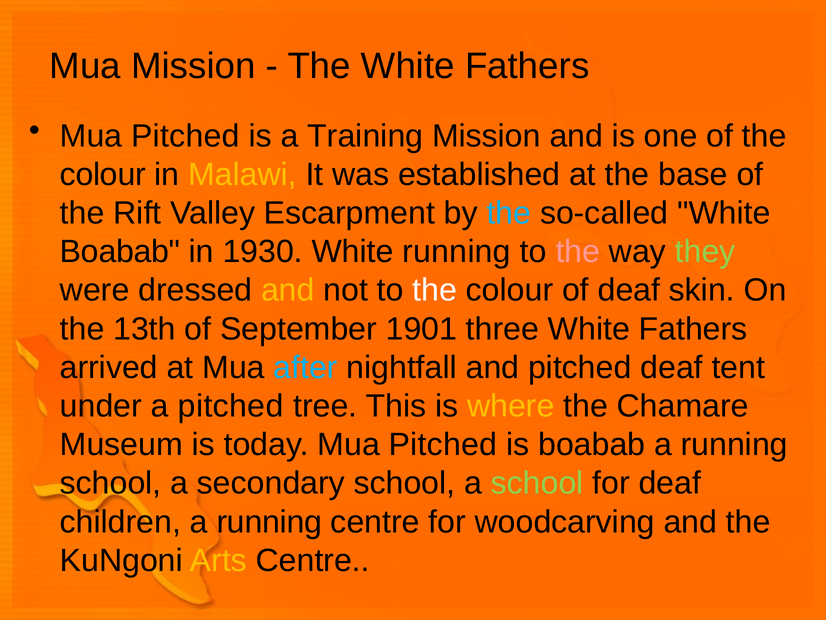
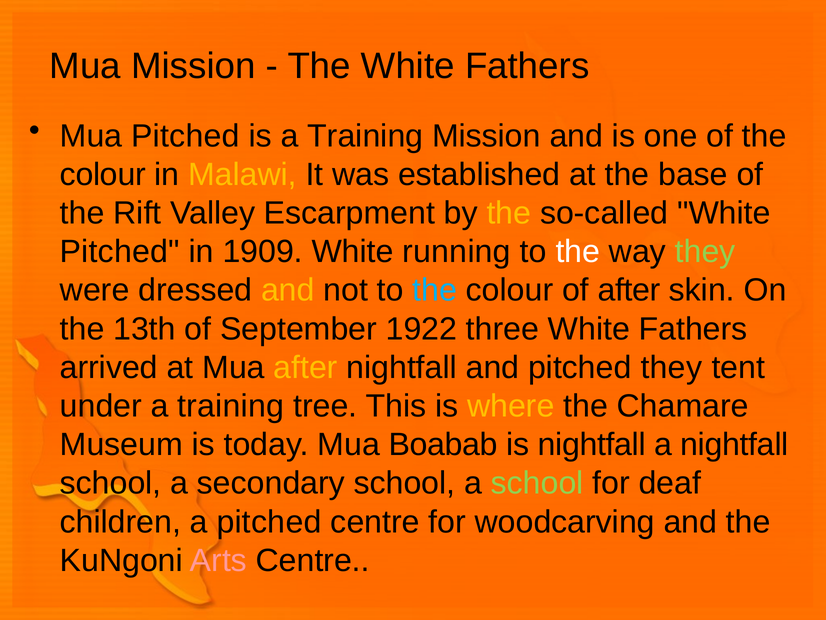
the at (509, 213) colour: light blue -> yellow
Boabab at (120, 252): Boabab -> Pitched
1930: 1930 -> 1909
the at (578, 252) colour: pink -> white
the at (435, 290) colour: white -> light blue
of deaf: deaf -> after
1901: 1901 -> 1922
after at (306, 367) colour: light blue -> yellow
pitched deaf: deaf -> they
under a pitched: pitched -> training
today Mua Pitched: Pitched -> Boabab
is boabab: boabab -> nightfall
running at (734, 444): running -> nightfall
children a running: running -> pitched
Arts colour: yellow -> pink
